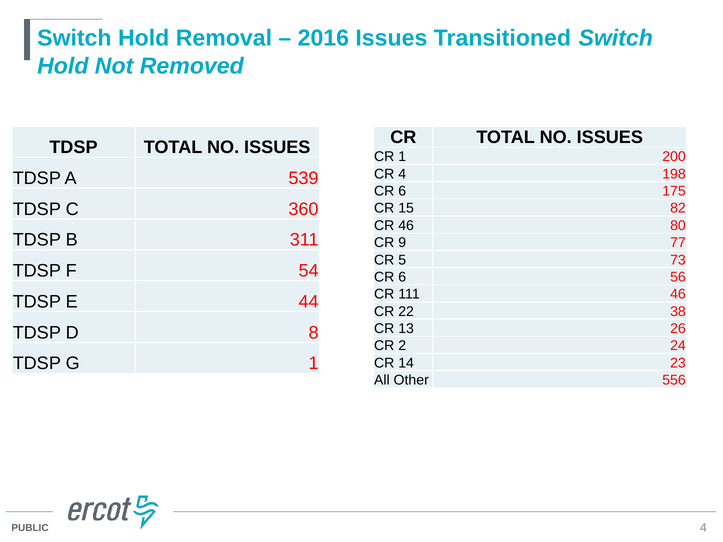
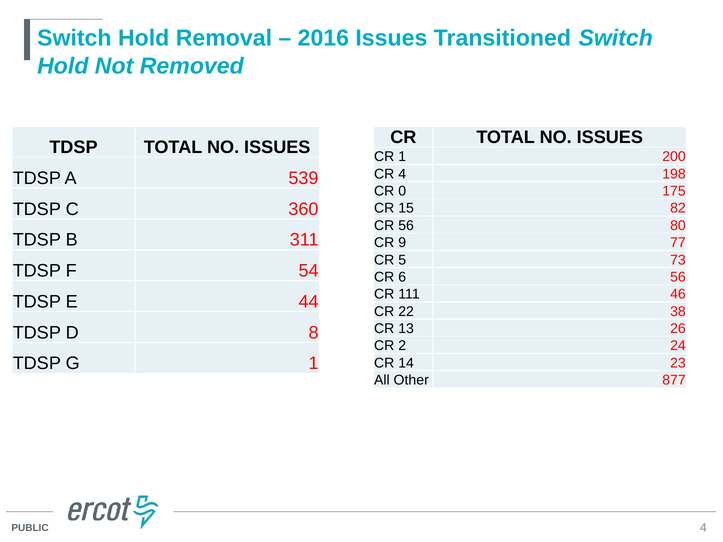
6 at (402, 191): 6 -> 0
CR 46: 46 -> 56
556: 556 -> 877
